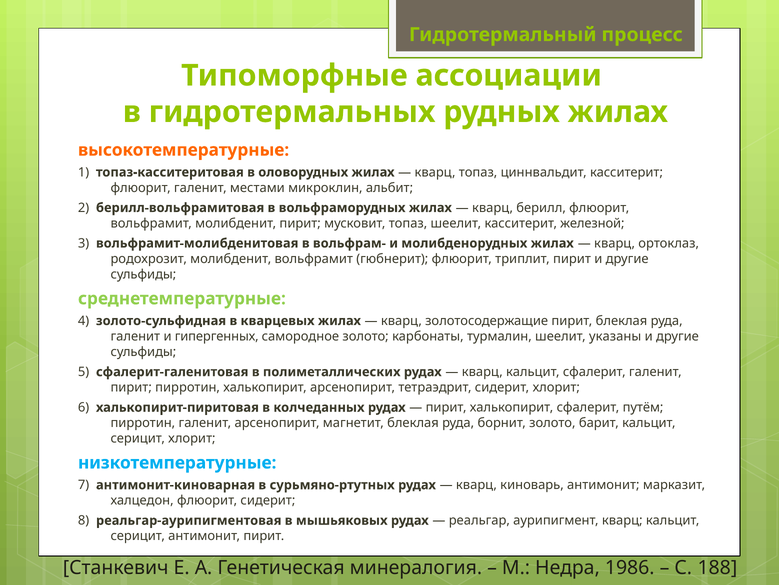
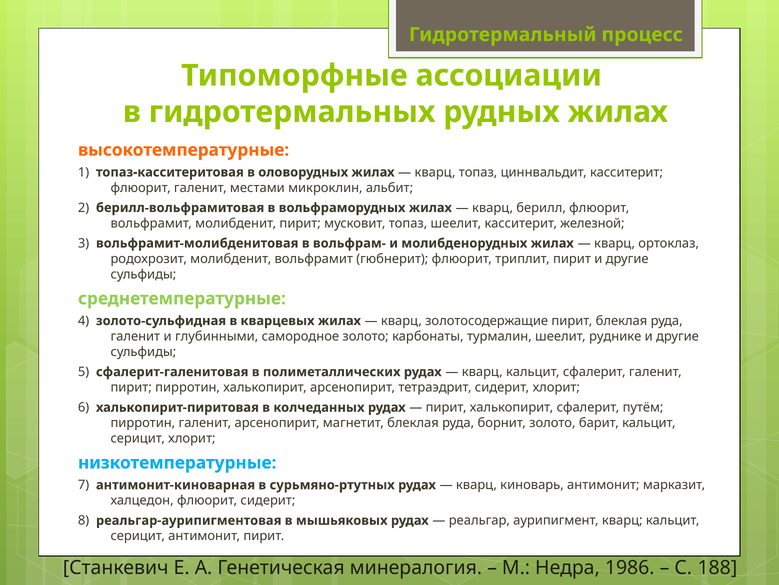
гипергенных: гипергенных -> глубинными
указаны: указаны -> руднике
